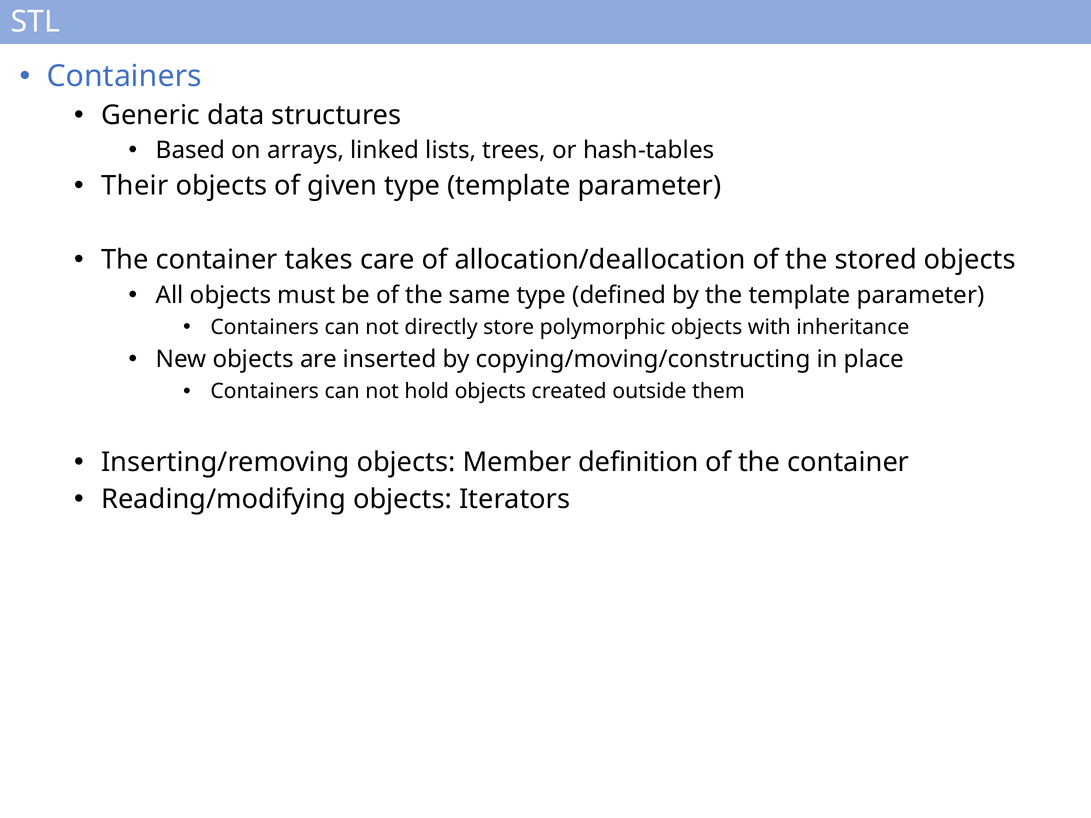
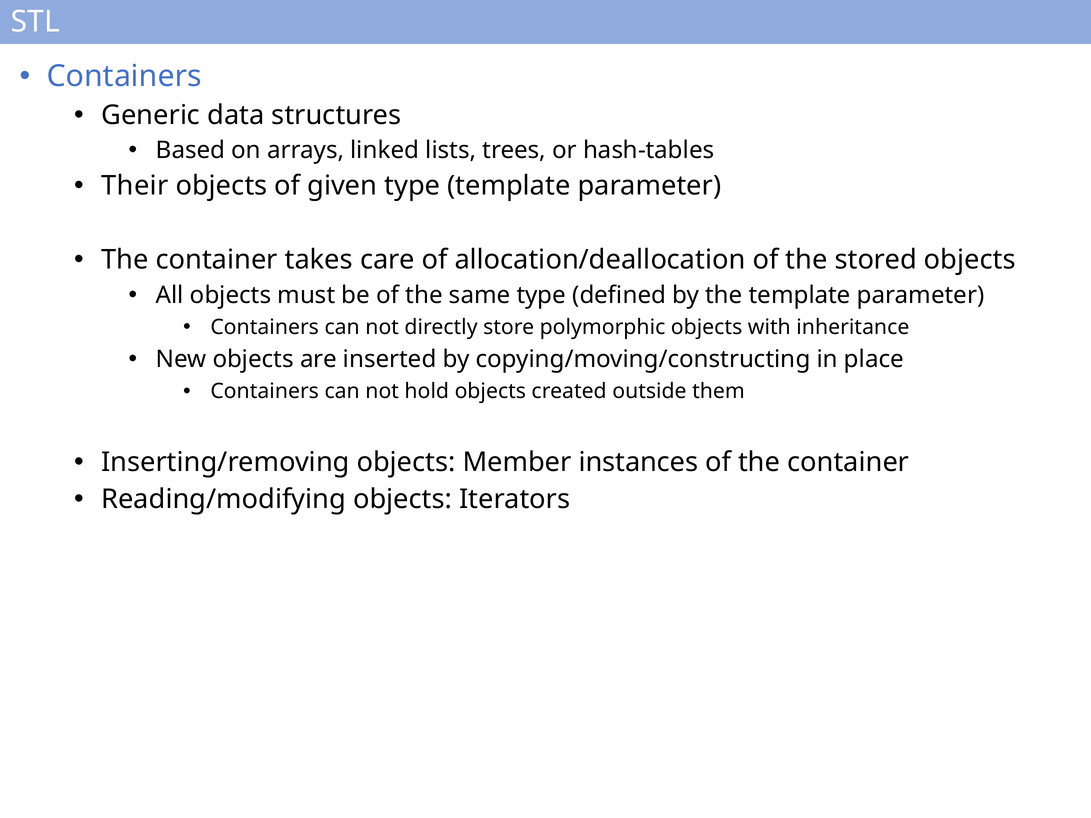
definition: definition -> instances
